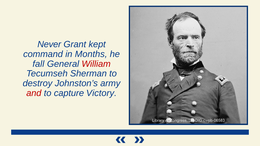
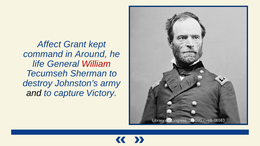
Never: Never -> Affect
Months: Months -> Around
fall: fall -> life
and colour: red -> black
